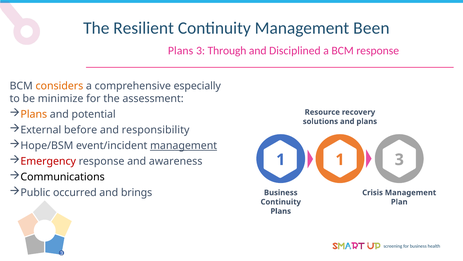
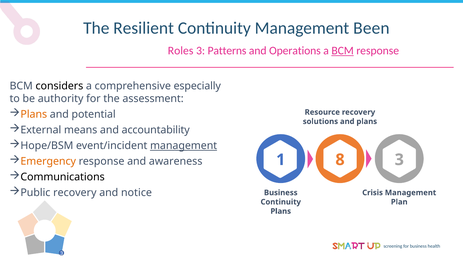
Plans at (181, 51): Plans -> Roles
Through: Through -> Patterns
Disciplined: Disciplined -> Operations
BCM at (343, 51) underline: none -> present
considers colour: orange -> black
minimize: minimize -> authority
before: before -> means
responsibility: responsibility -> accountability
Emergency colour: red -> orange
1 1: 1 -> 8
Public occurred: occurred -> recovery
brings: brings -> notice
